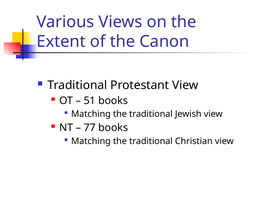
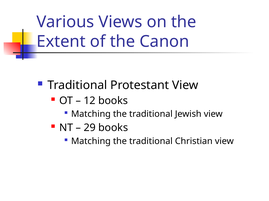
51: 51 -> 12
77: 77 -> 29
